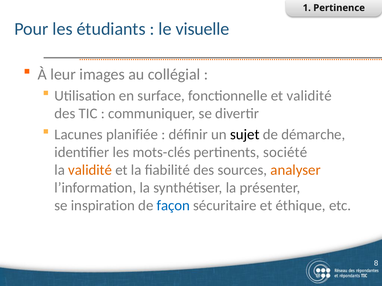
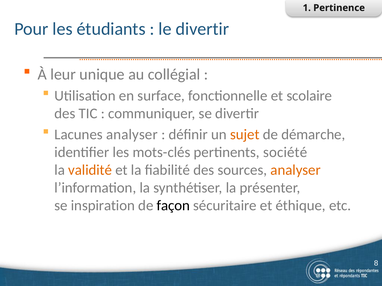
le visuelle: visuelle -> divertir
images: images -> unique
et validité: validité -> scolaire
Lacunes planifiée: planifiée -> analyser
sujet colour: black -> orange
façon colour: blue -> black
